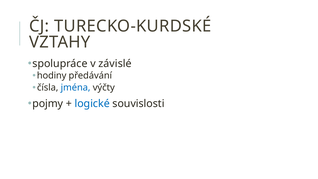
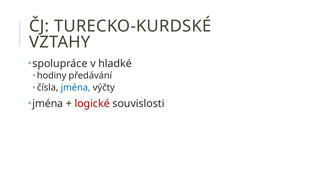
závislé: závislé -> hladké
pojmy at (48, 104): pojmy -> jména
logické colour: blue -> red
